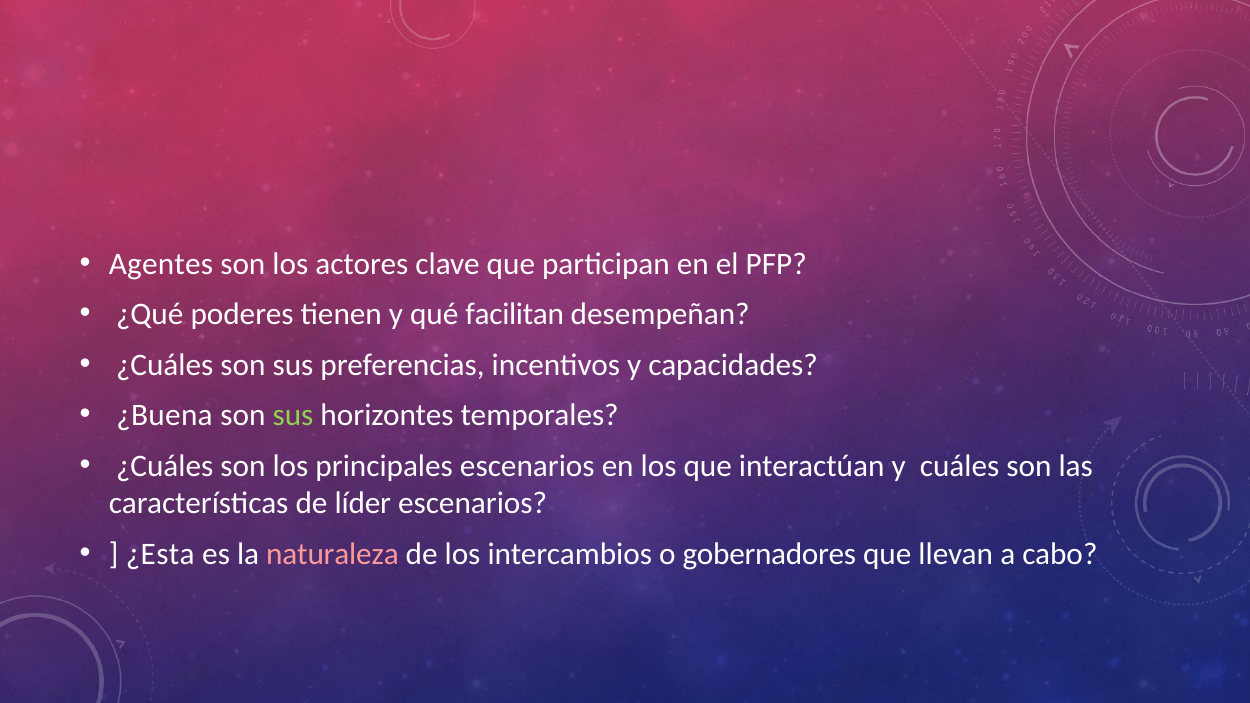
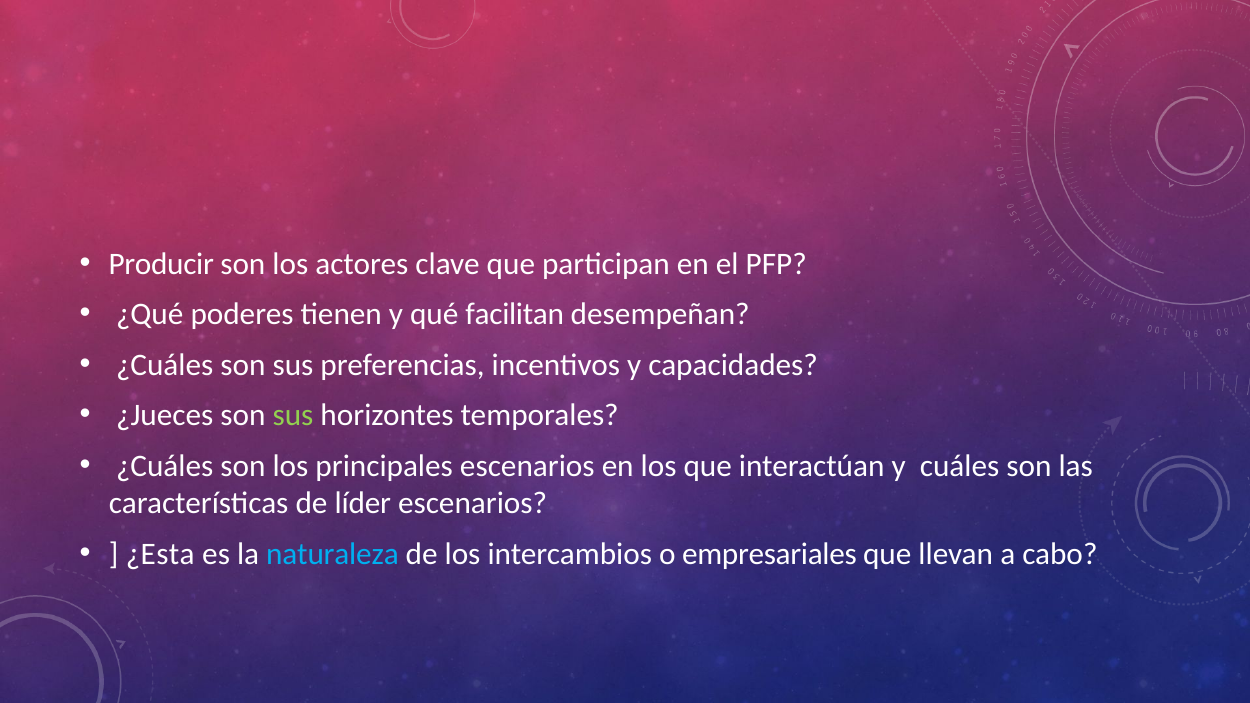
Agentes: Agentes -> Producir
¿Buena: ¿Buena -> ¿Jueces
naturaleza colour: pink -> light blue
gobernadores: gobernadores -> empresariales
